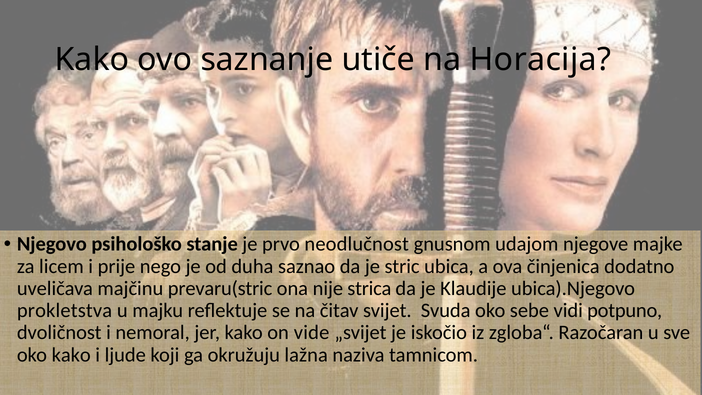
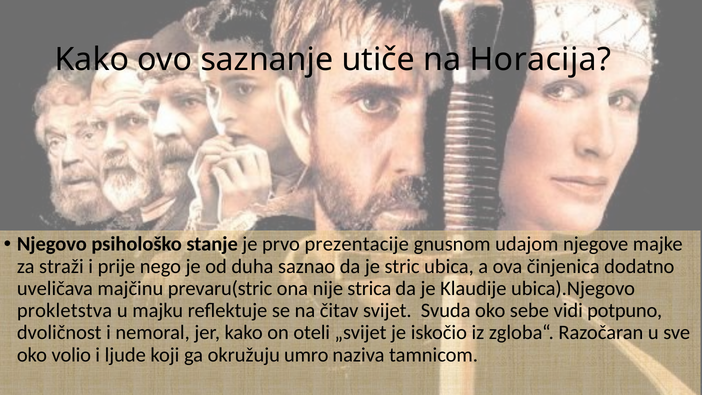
neodlučnost: neodlučnost -> prezentacije
licem: licem -> straži
vide: vide -> oteli
oko kako: kako -> volio
lažna: lažna -> umro
